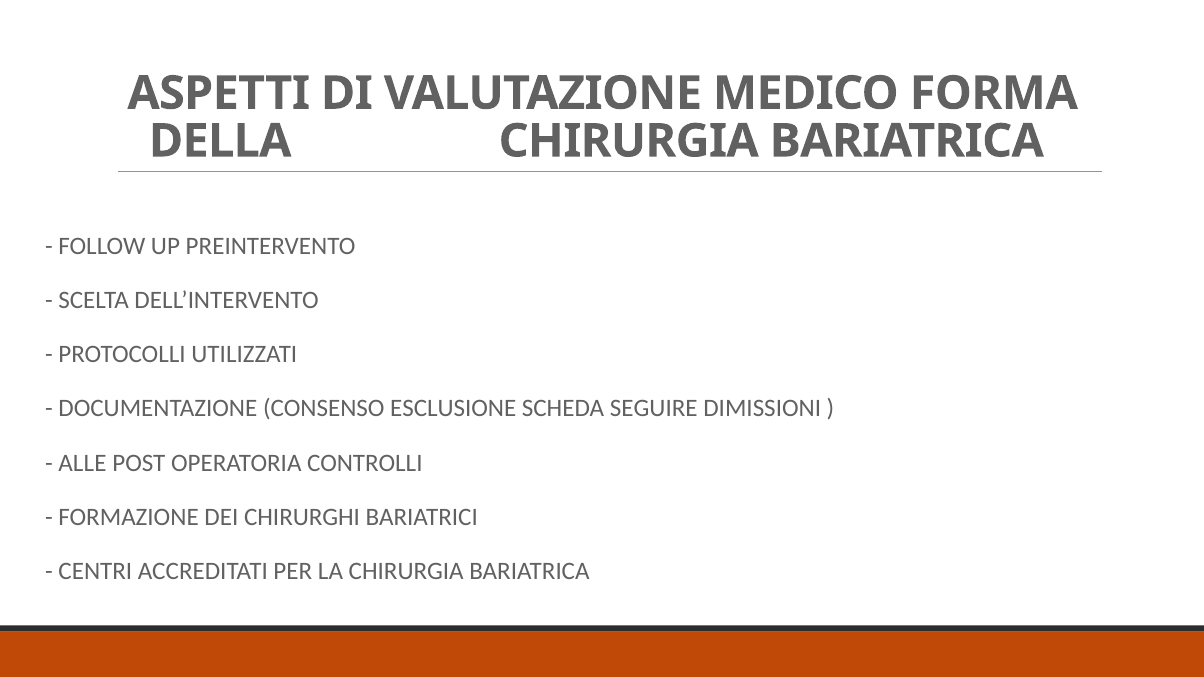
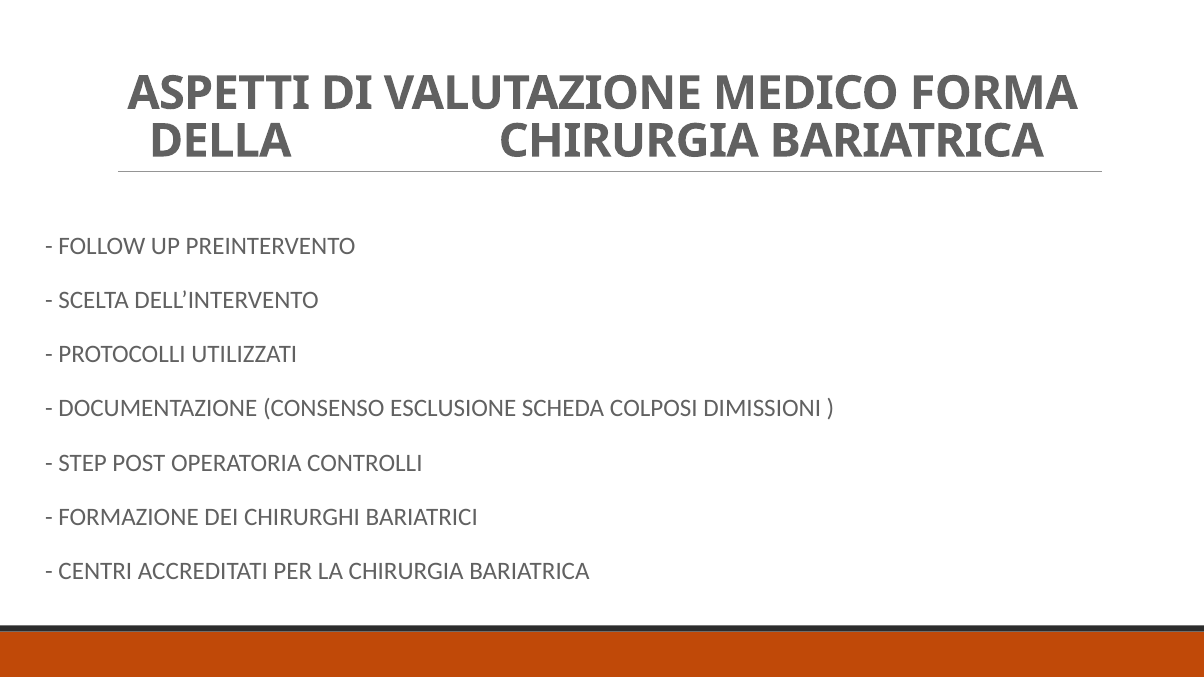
SEGUIRE: SEGUIRE -> COLPOSI
ALLE: ALLE -> STEP
